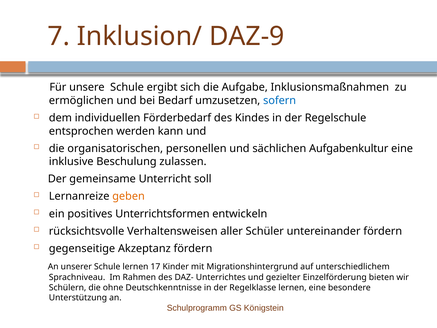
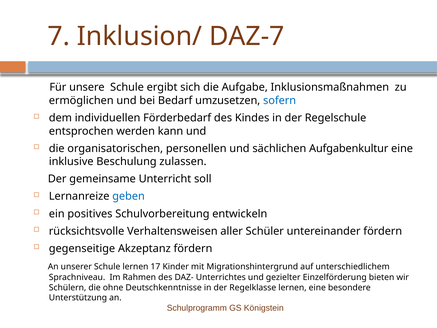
DAZ-9: DAZ-9 -> DAZ-7
geben colour: orange -> blue
Unterrichtsformen: Unterrichtsformen -> Schulvorbereitung
